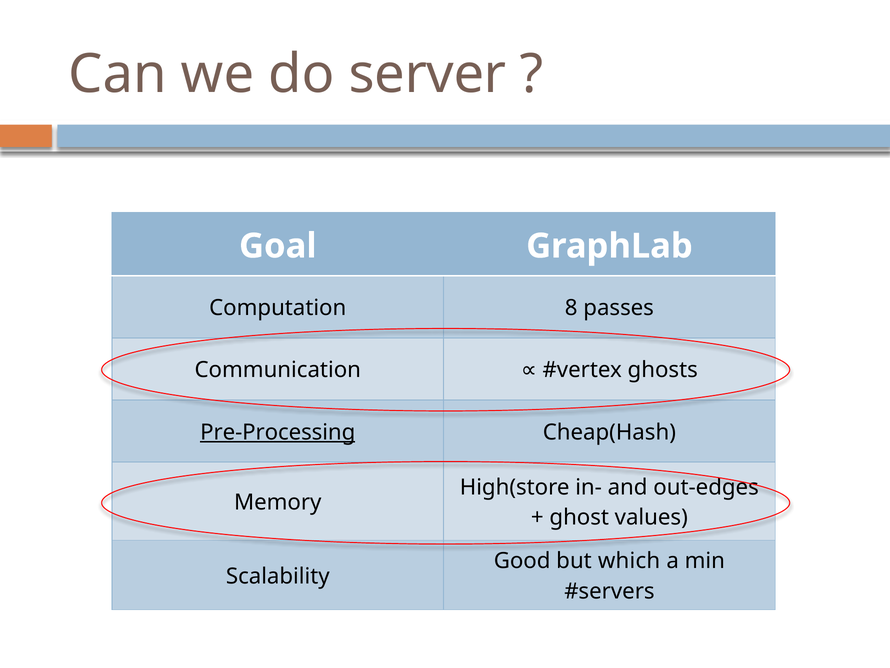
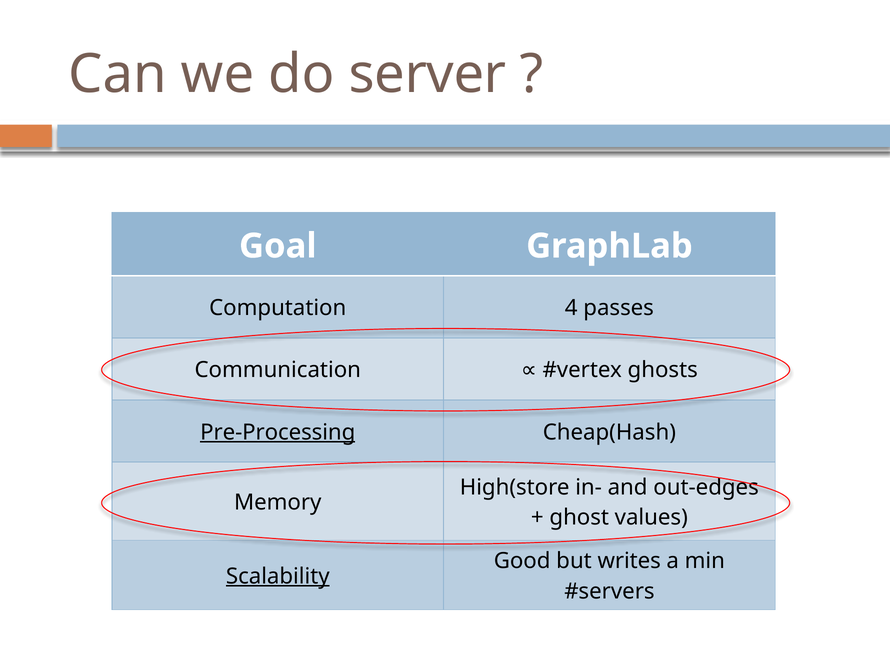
8: 8 -> 4
which: which -> writes
Scalability underline: none -> present
